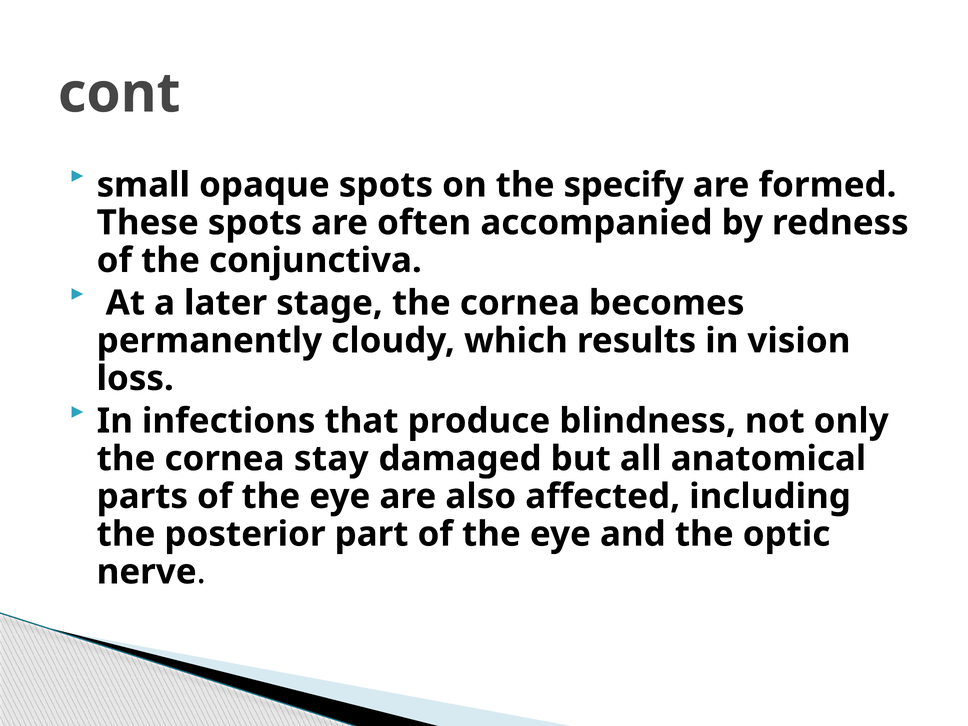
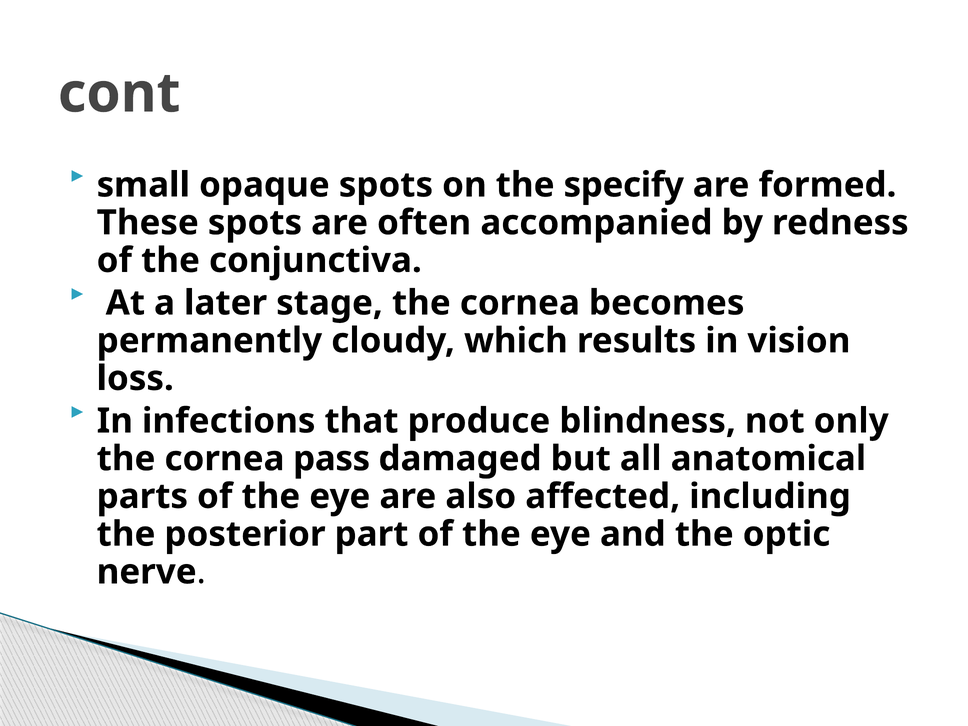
stay: stay -> pass
